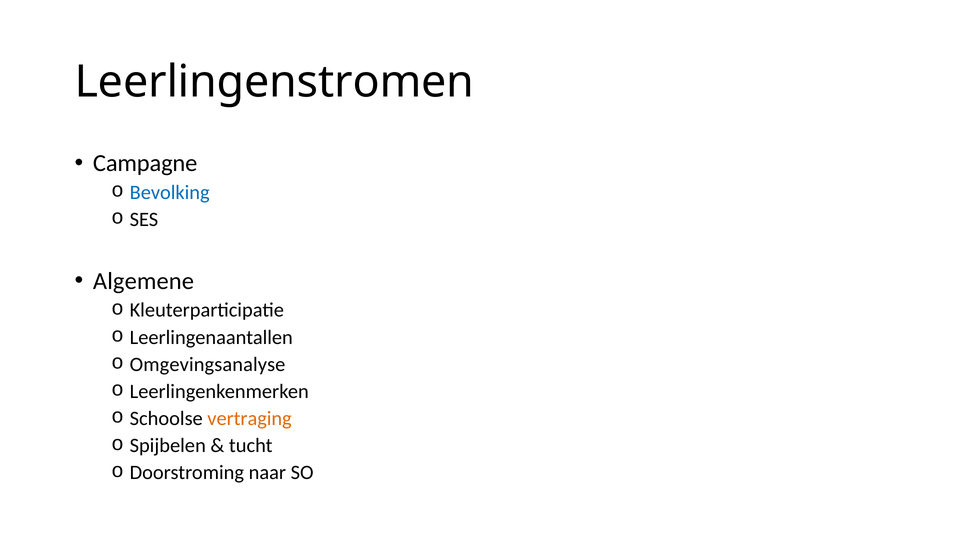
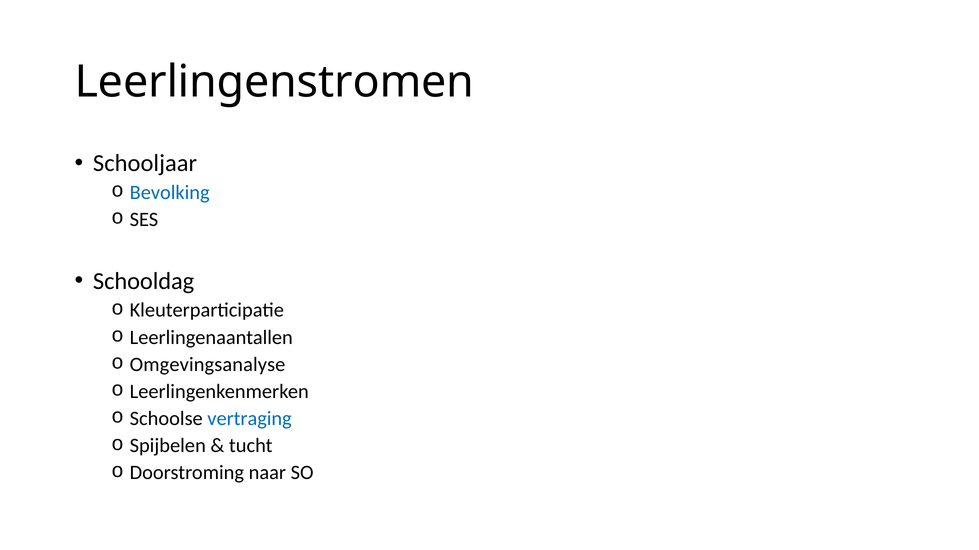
Campagne: Campagne -> Schooljaar
Algemene: Algemene -> Schooldag
vertraging colour: orange -> blue
